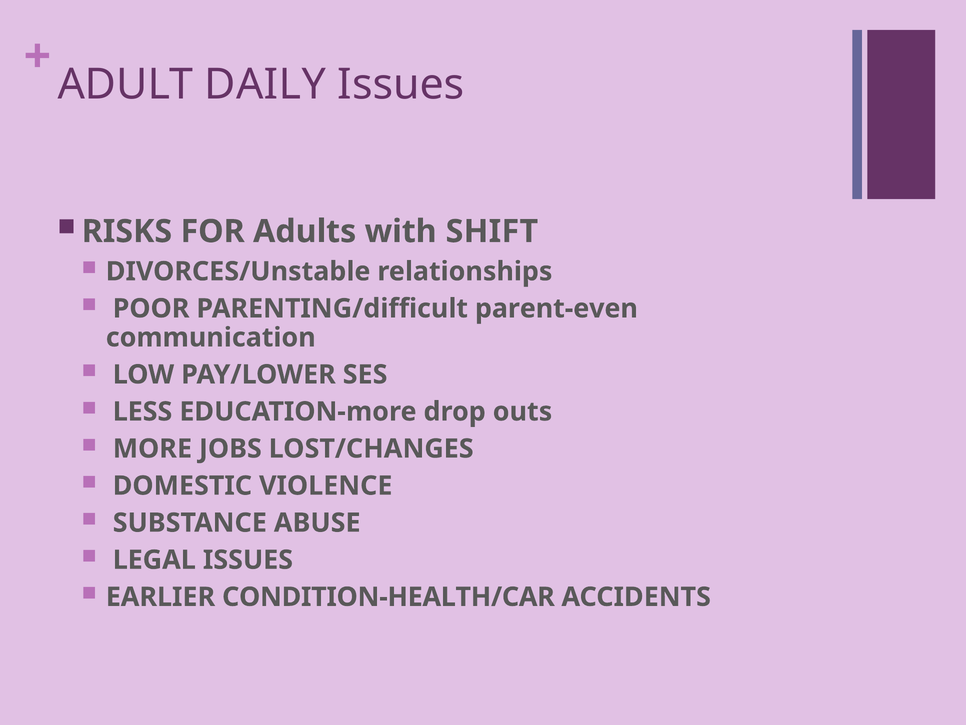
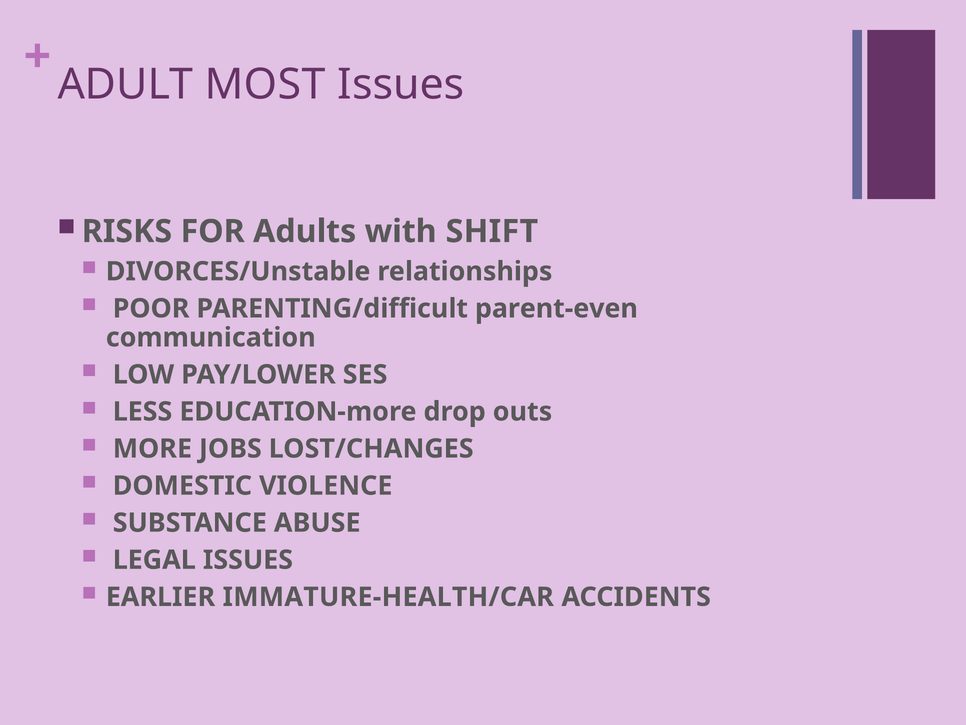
DAILY: DAILY -> MOST
CONDITION-HEALTH/CAR: CONDITION-HEALTH/CAR -> IMMATURE-HEALTH/CAR
